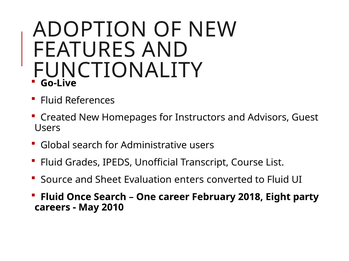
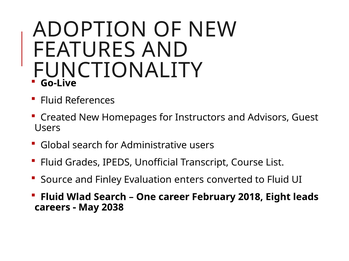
Sheet: Sheet -> Finley
Once: Once -> Wlad
party: party -> leads
2010: 2010 -> 2038
